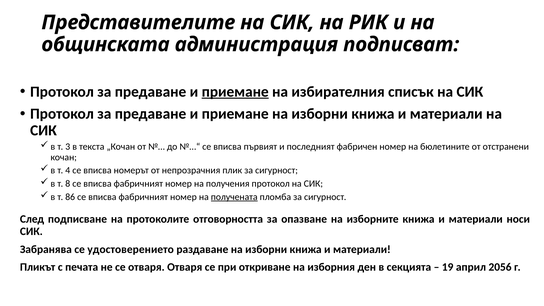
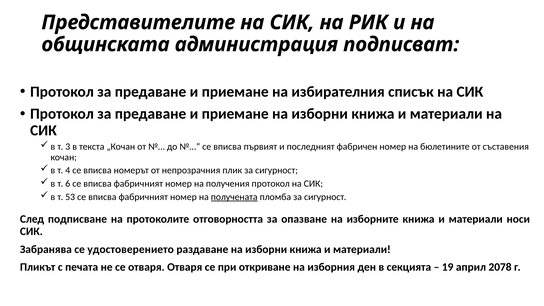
приемане at (235, 92) underline: present -> none
отстранени: отстранени -> съставения
8: 8 -> 6
86: 86 -> 53
2056: 2056 -> 2078
